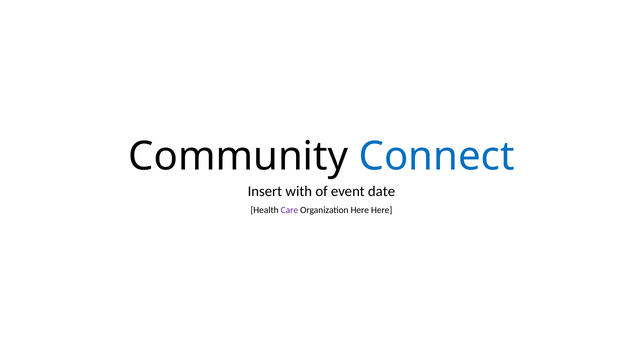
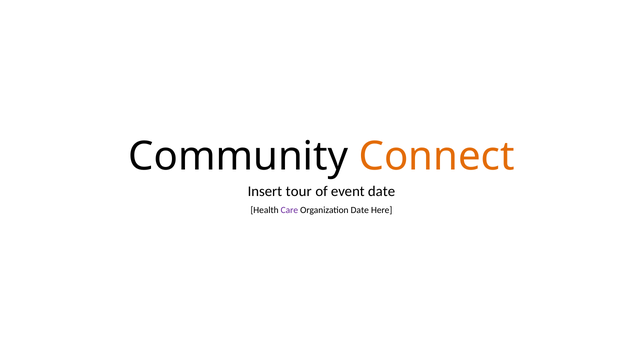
Connect colour: blue -> orange
with: with -> tour
Organization Here: Here -> Date
